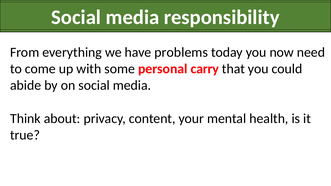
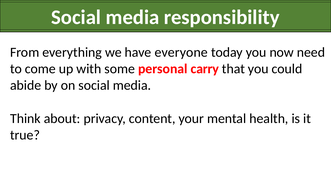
problems: problems -> everyone
